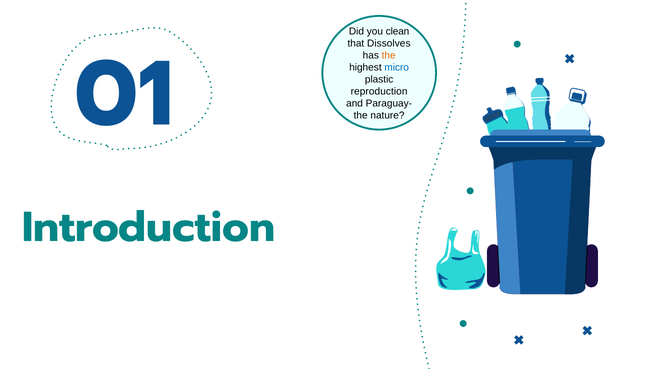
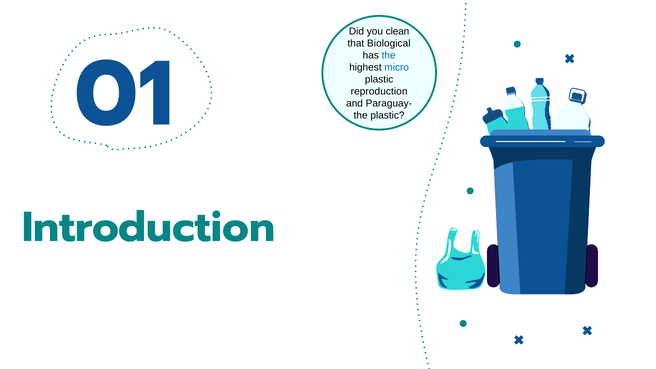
Dissolves: Dissolves -> Biological
the at (389, 55) colour: orange -> blue
the nature: nature -> plastic
